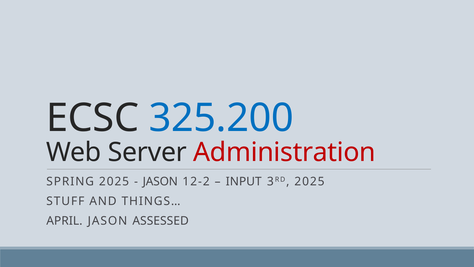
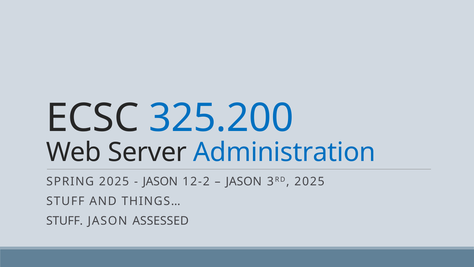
Administration colour: red -> blue
INPUT at (244, 181): INPUT -> JASON
APRIL at (64, 221): APRIL -> STUFF
